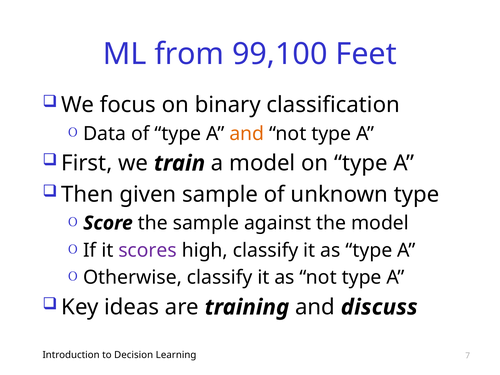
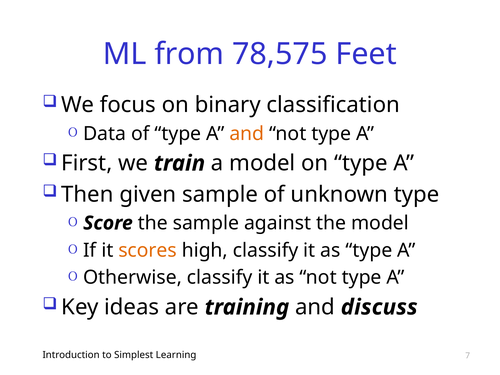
99,100: 99,100 -> 78,575
scores colour: purple -> orange
Decision: Decision -> Simplest
